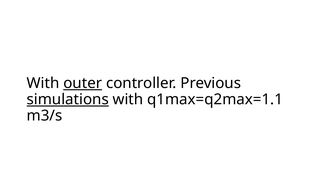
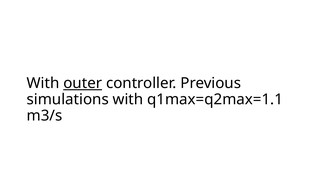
simulations underline: present -> none
